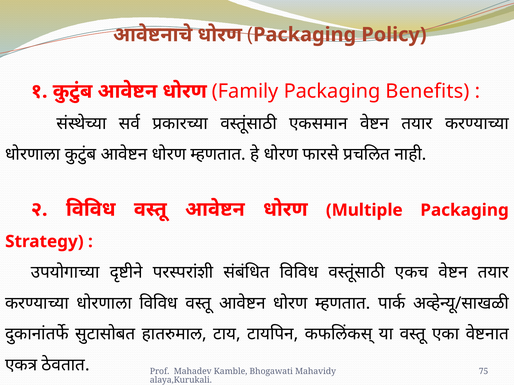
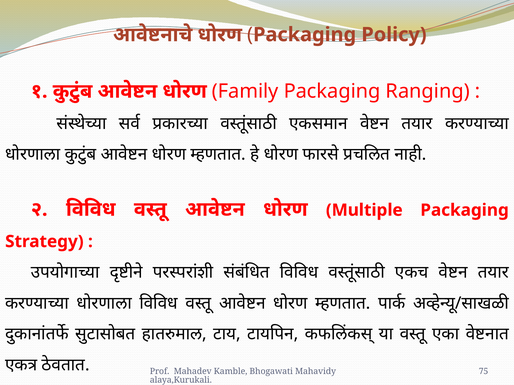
Benefits: Benefits -> Ranging
